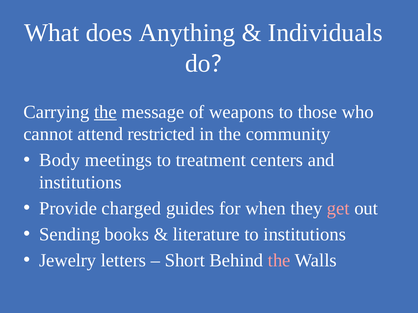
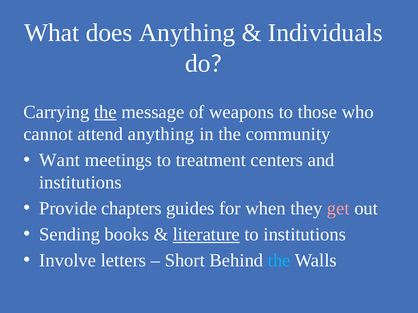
attend restricted: restricted -> anything
Body: Body -> Want
charged: charged -> chapters
literature underline: none -> present
Jewelry: Jewelry -> Involve
the at (279, 261) colour: pink -> light blue
